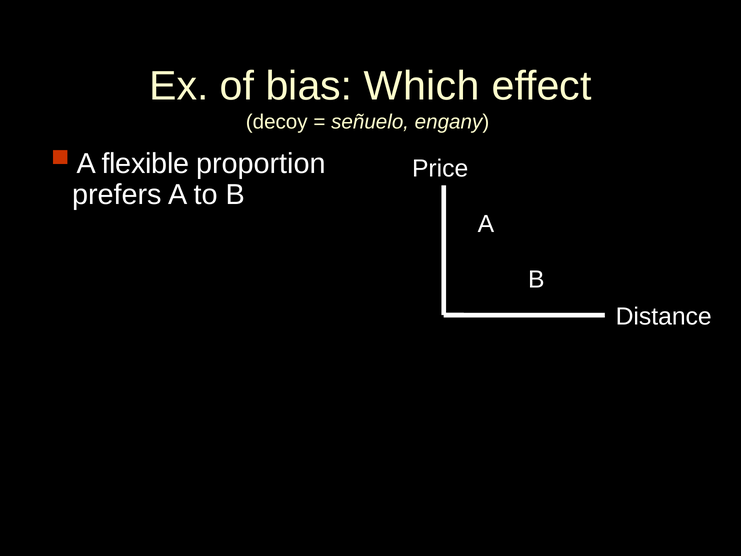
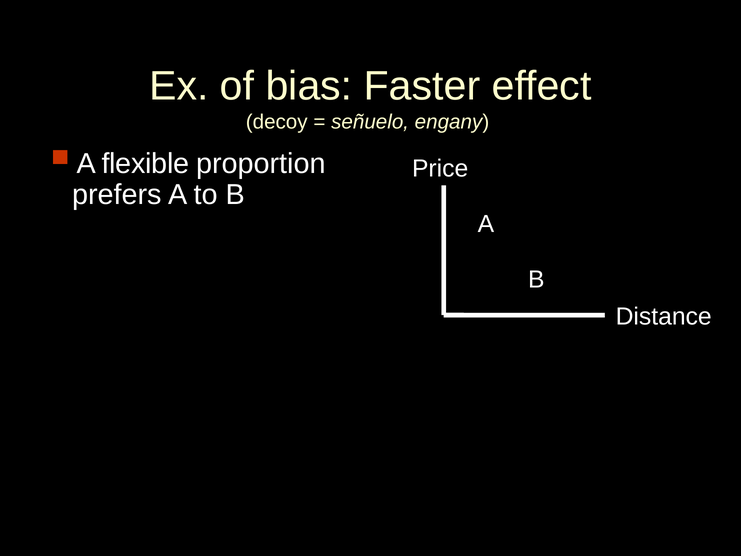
Which: Which -> Faster
